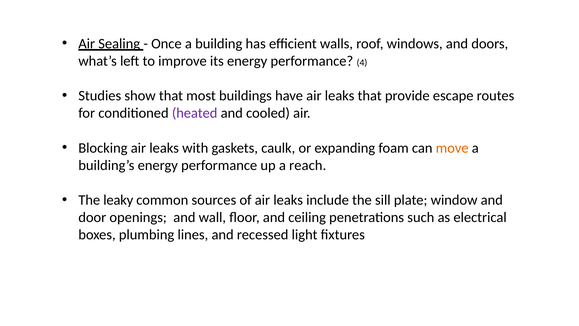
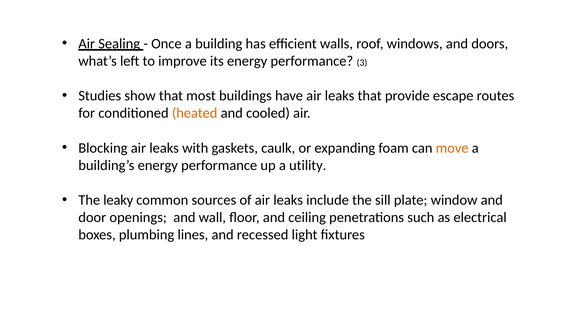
4: 4 -> 3
heated colour: purple -> orange
reach: reach -> utility
